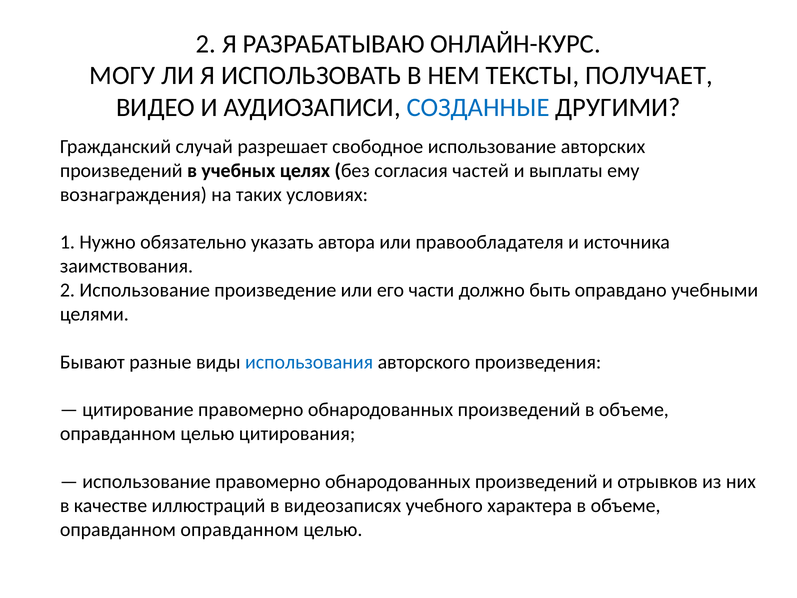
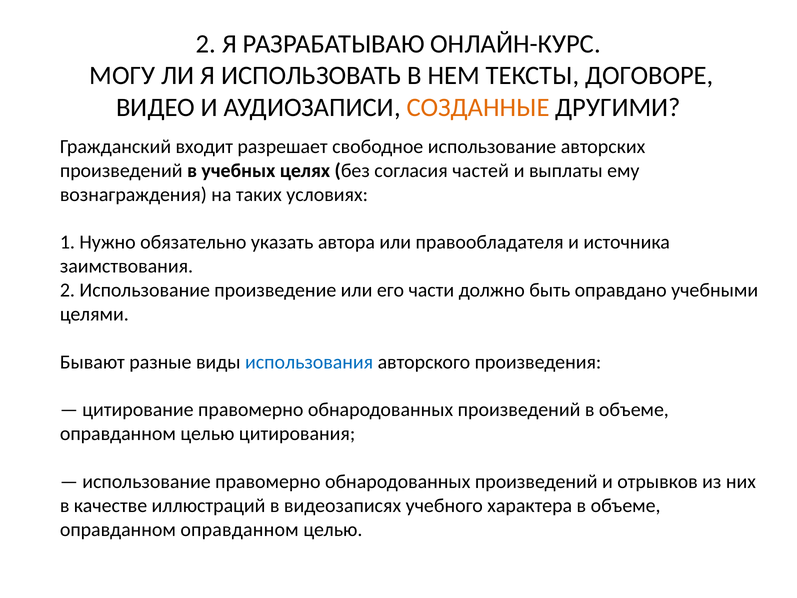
ПОЛУЧАЕТ: ПОЛУЧАЕТ -> ДОГОВОРЕ
СОЗДАННЫЕ colour: blue -> orange
случай: случай -> входит
